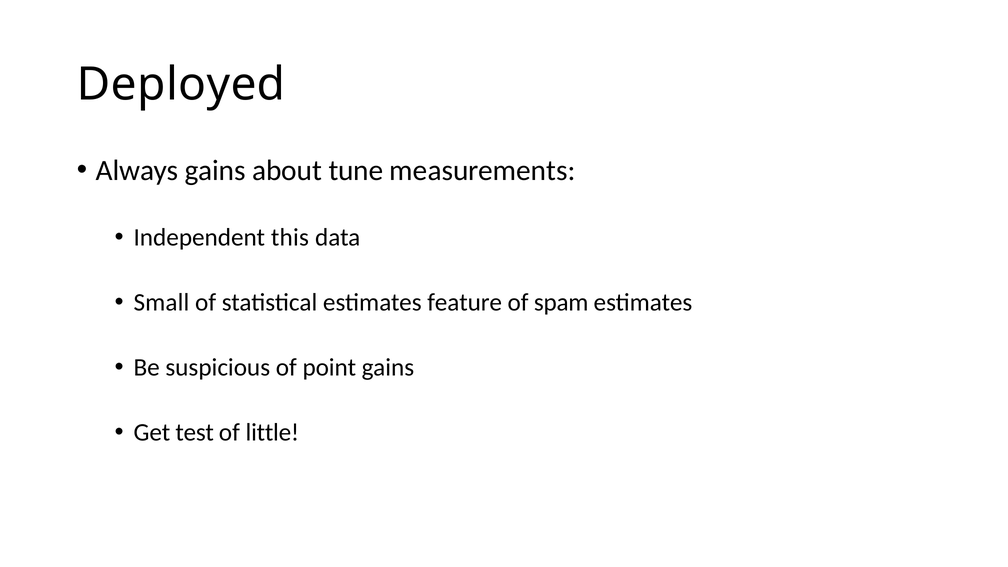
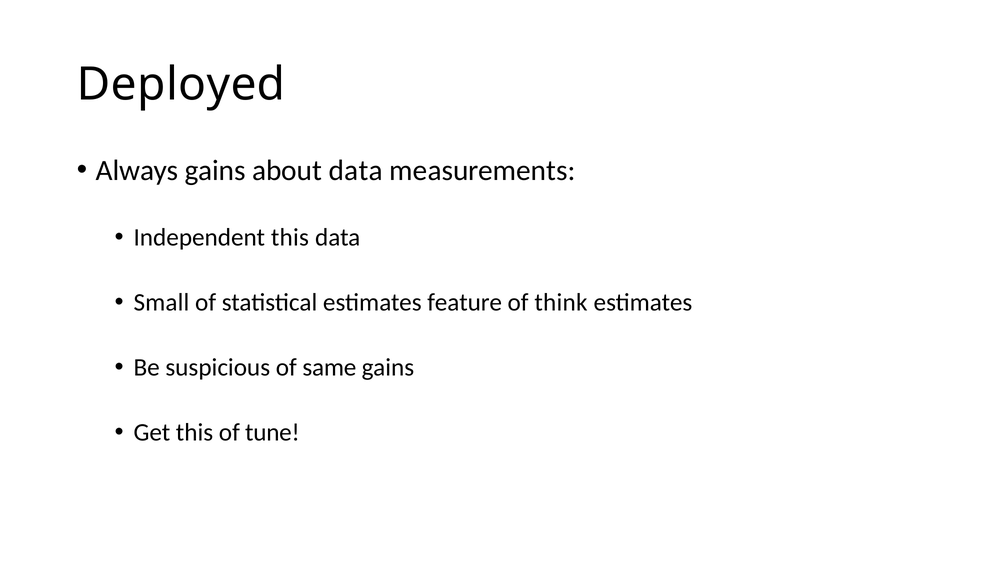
about tune: tune -> data
spam: spam -> think
point: point -> same
Get test: test -> this
little: little -> tune
